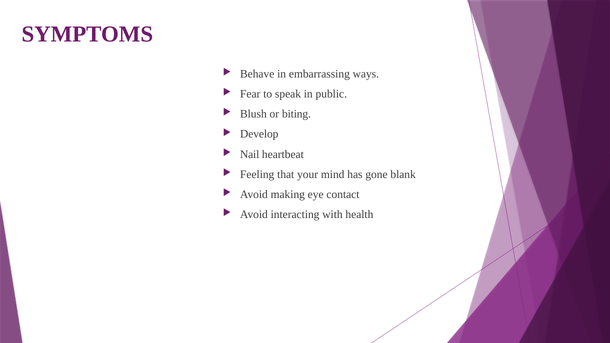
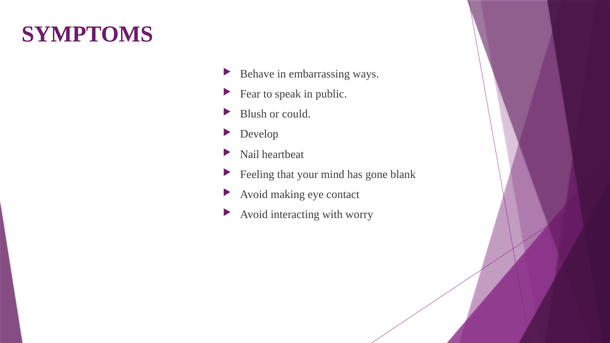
biting: biting -> could
health: health -> worry
